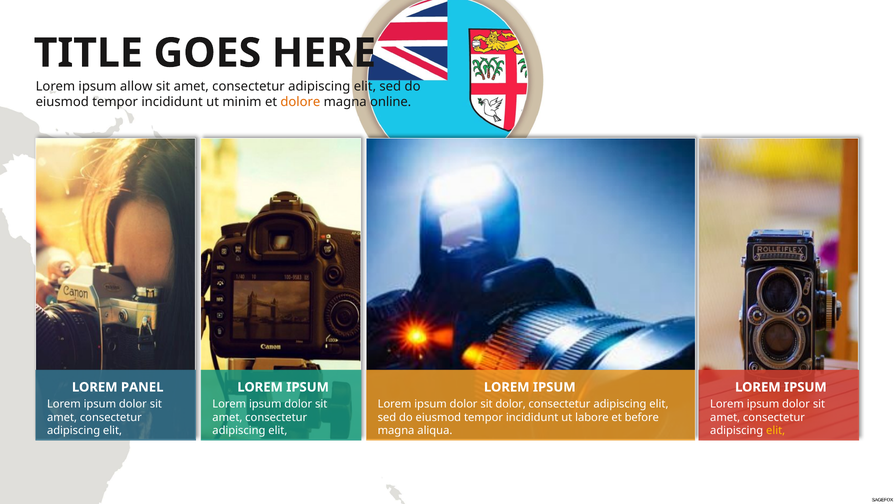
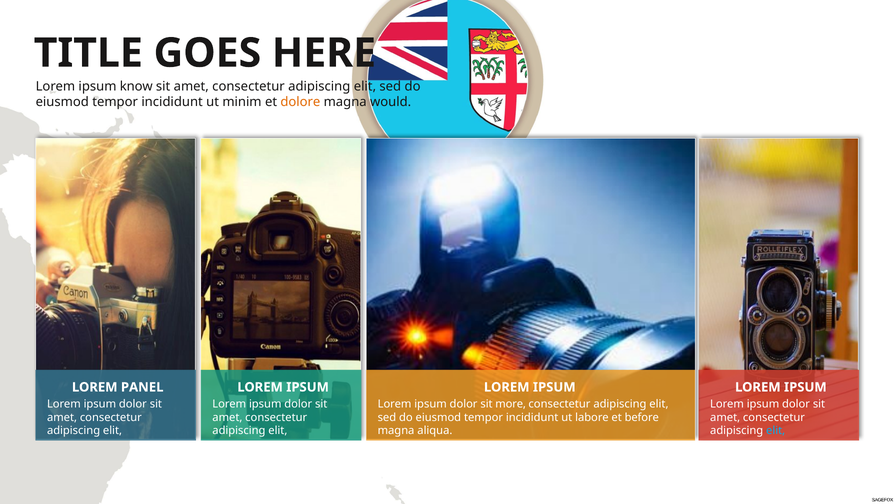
allow: allow -> know
online: online -> would
sit dolor: dolor -> more
elit at (776, 430) colour: yellow -> light blue
